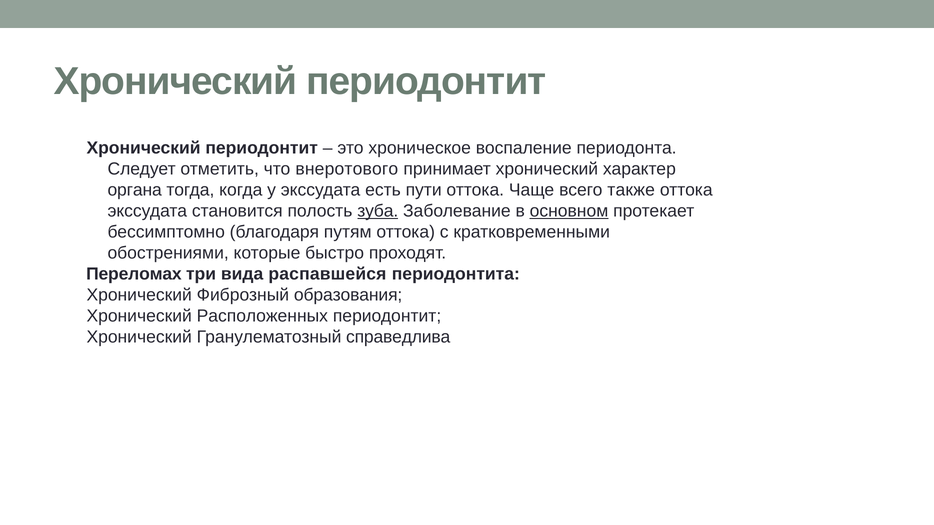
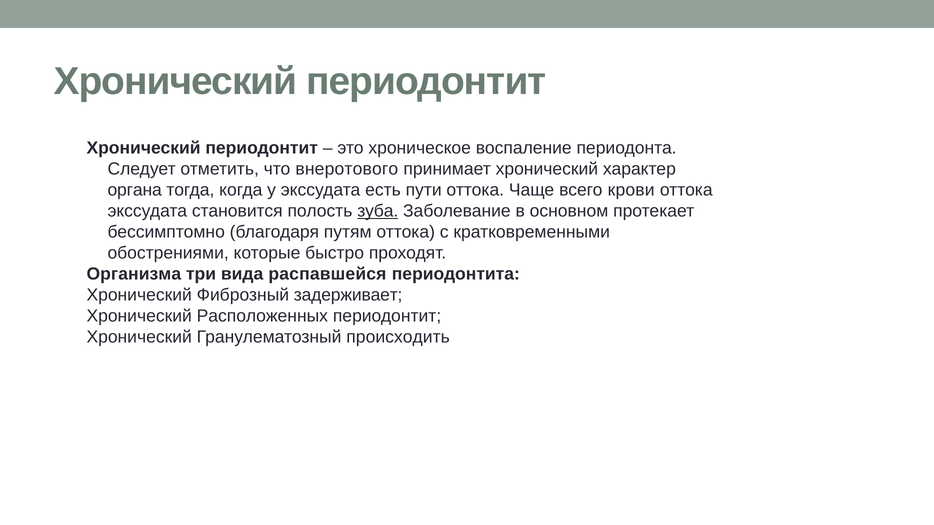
также: также -> крови
основном underline: present -> none
Переломах: Переломах -> Организма
образования: образования -> задерживает
справедлива: справедлива -> происходить
